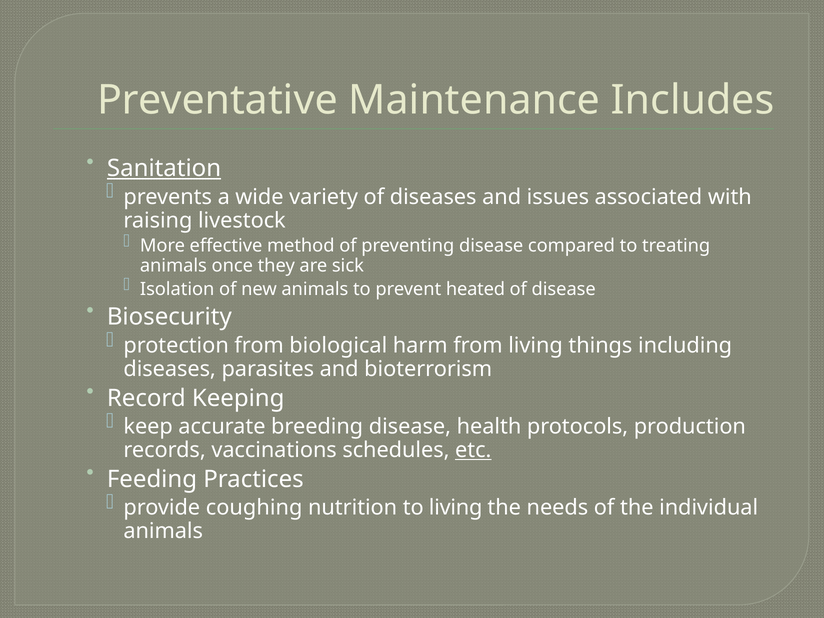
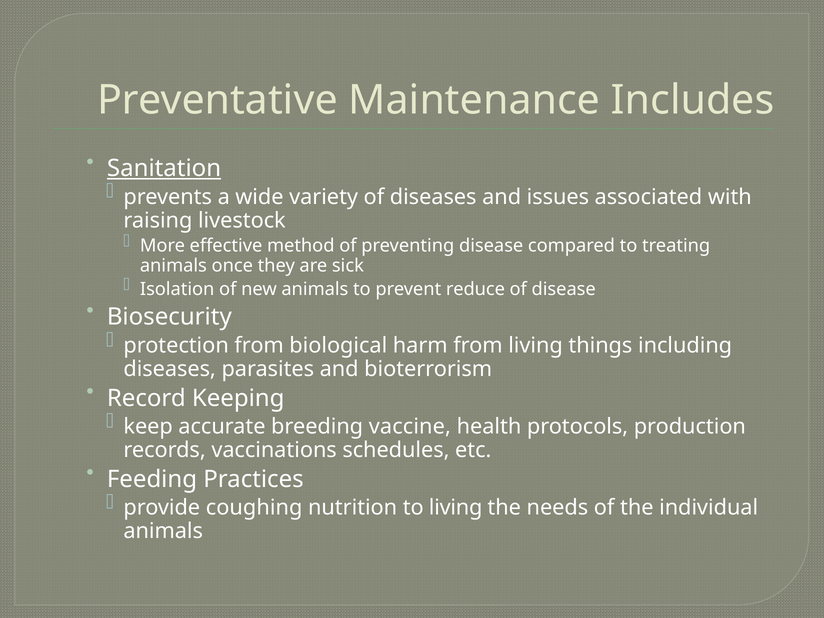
heated: heated -> reduce
breeding disease: disease -> vaccine
etc underline: present -> none
